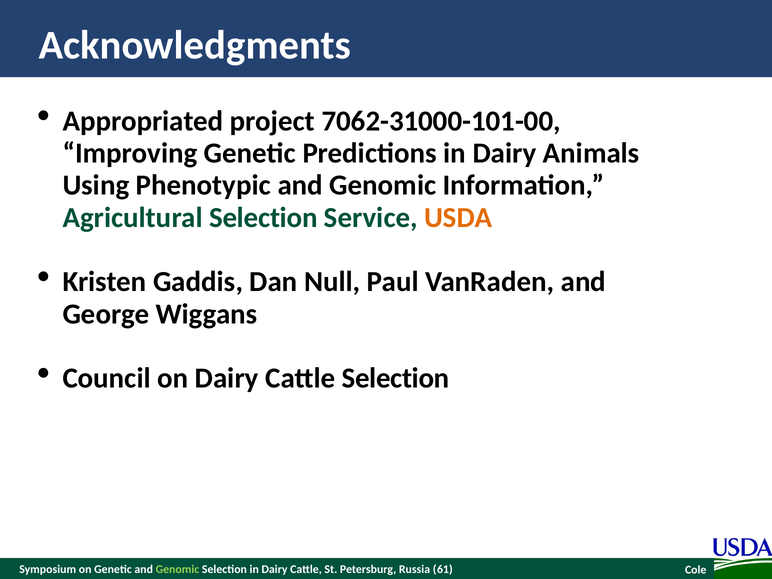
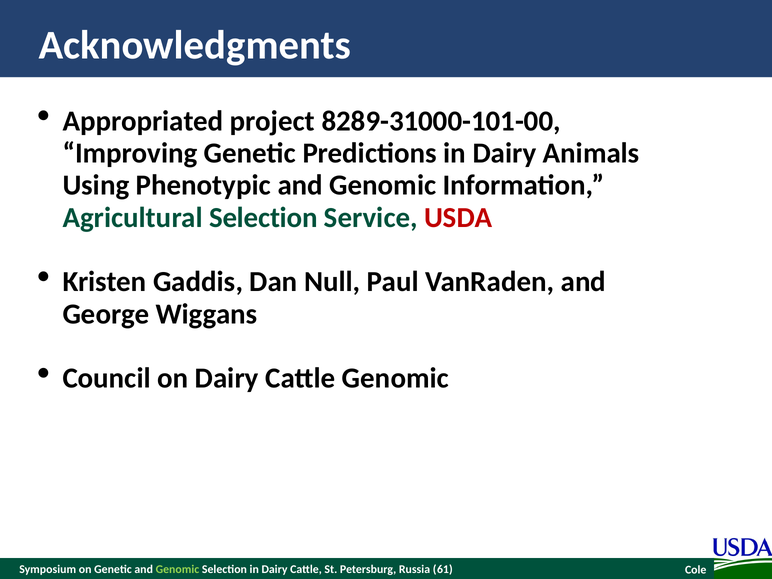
7062-31000-101-00: 7062-31000-101-00 -> 8289-31000-101-00
USDA colour: orange -> red
Cattle Selection: Selection -> Genomic
